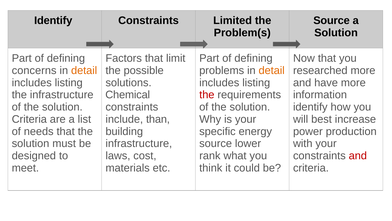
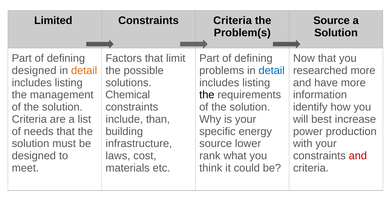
Identify at (53, 21): Identify -> Limited
Constraints Limited: Limited -> Criteria
concerns at (34, 70): concerns -> designed
detail at (272, 70) colour: orange -> blue
the infrastructure: infrastructure -> management
the at (207, 95) colour: red -> black
